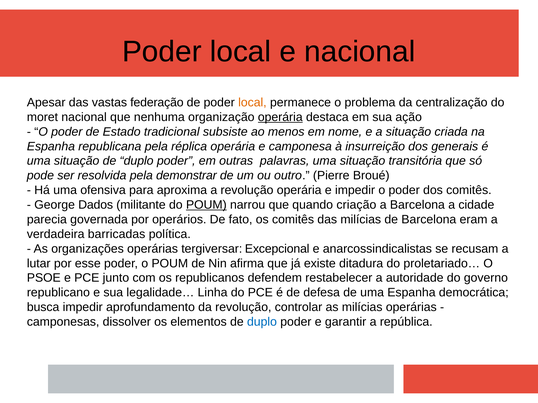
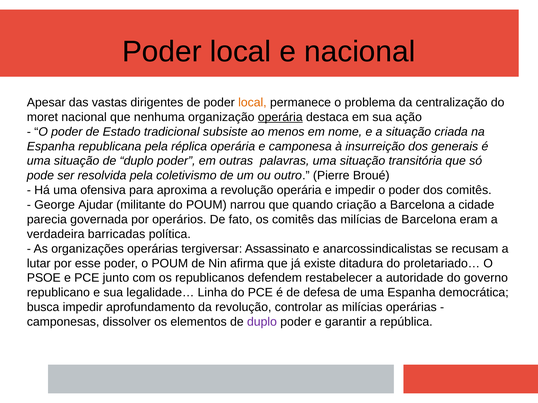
federação: federação -> dirigentes
demonstrar: demonstrar -> coletivismo
Dados: Dados -> Ajudar
POUM at (206, 205) underline: present -> none
Excepcional: Excepcional -> Assassinato
duplo at (262, 322) colour: blue -> purple
